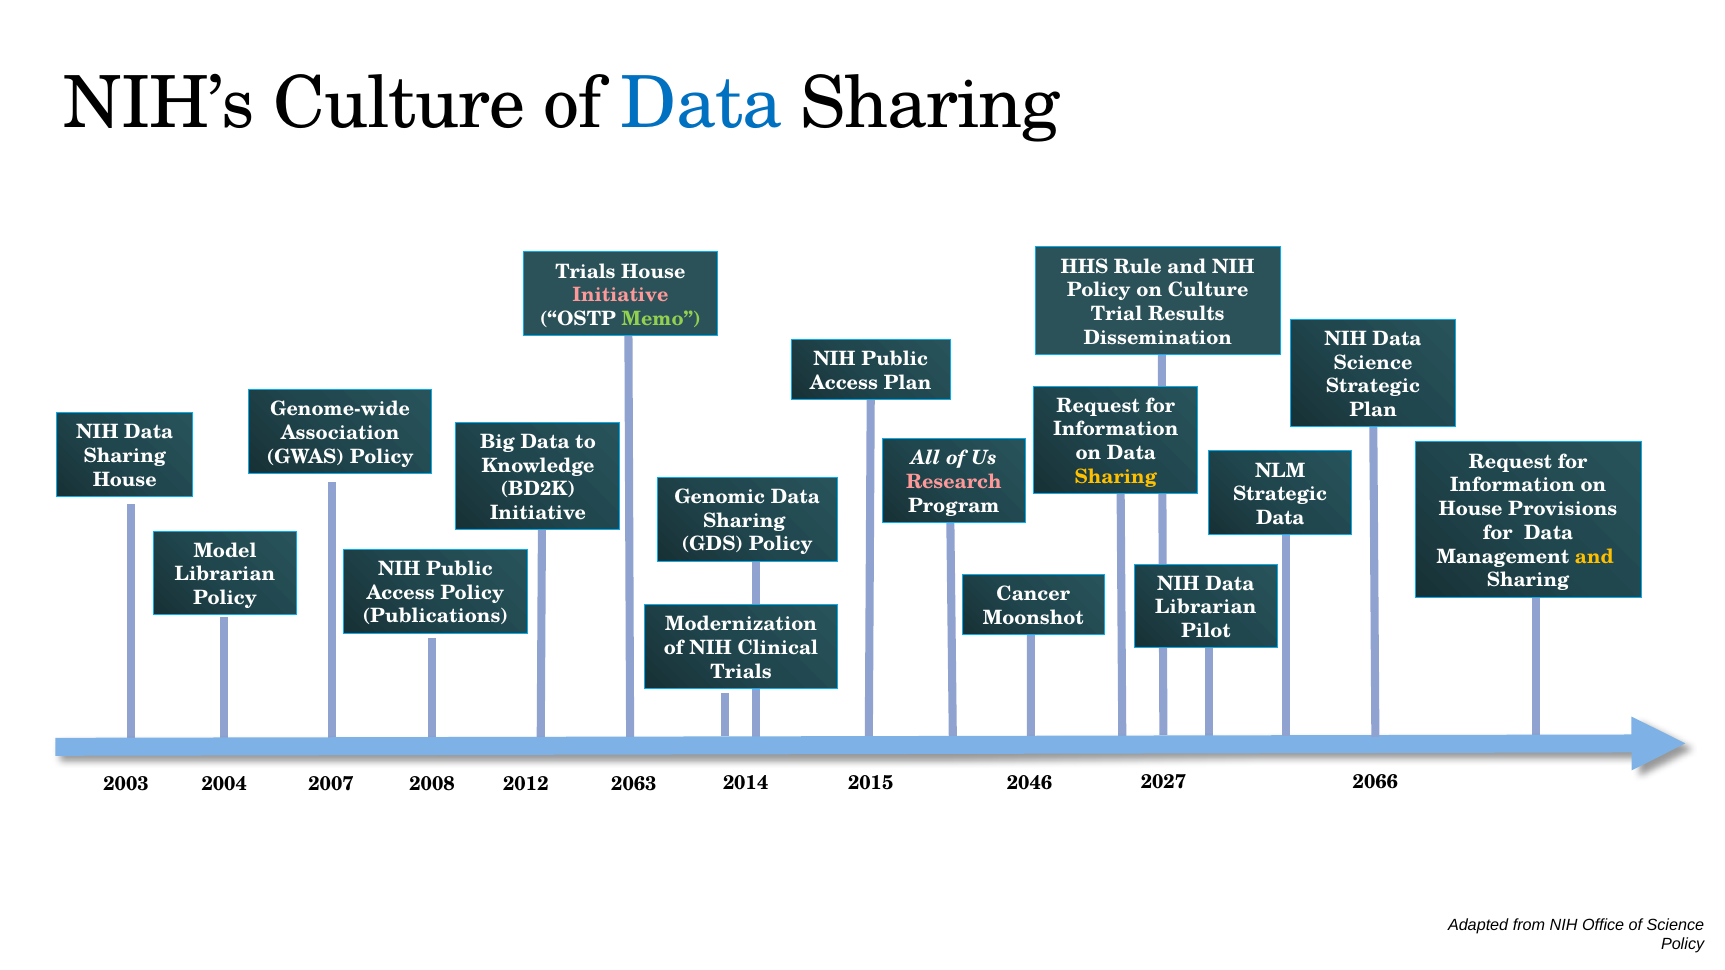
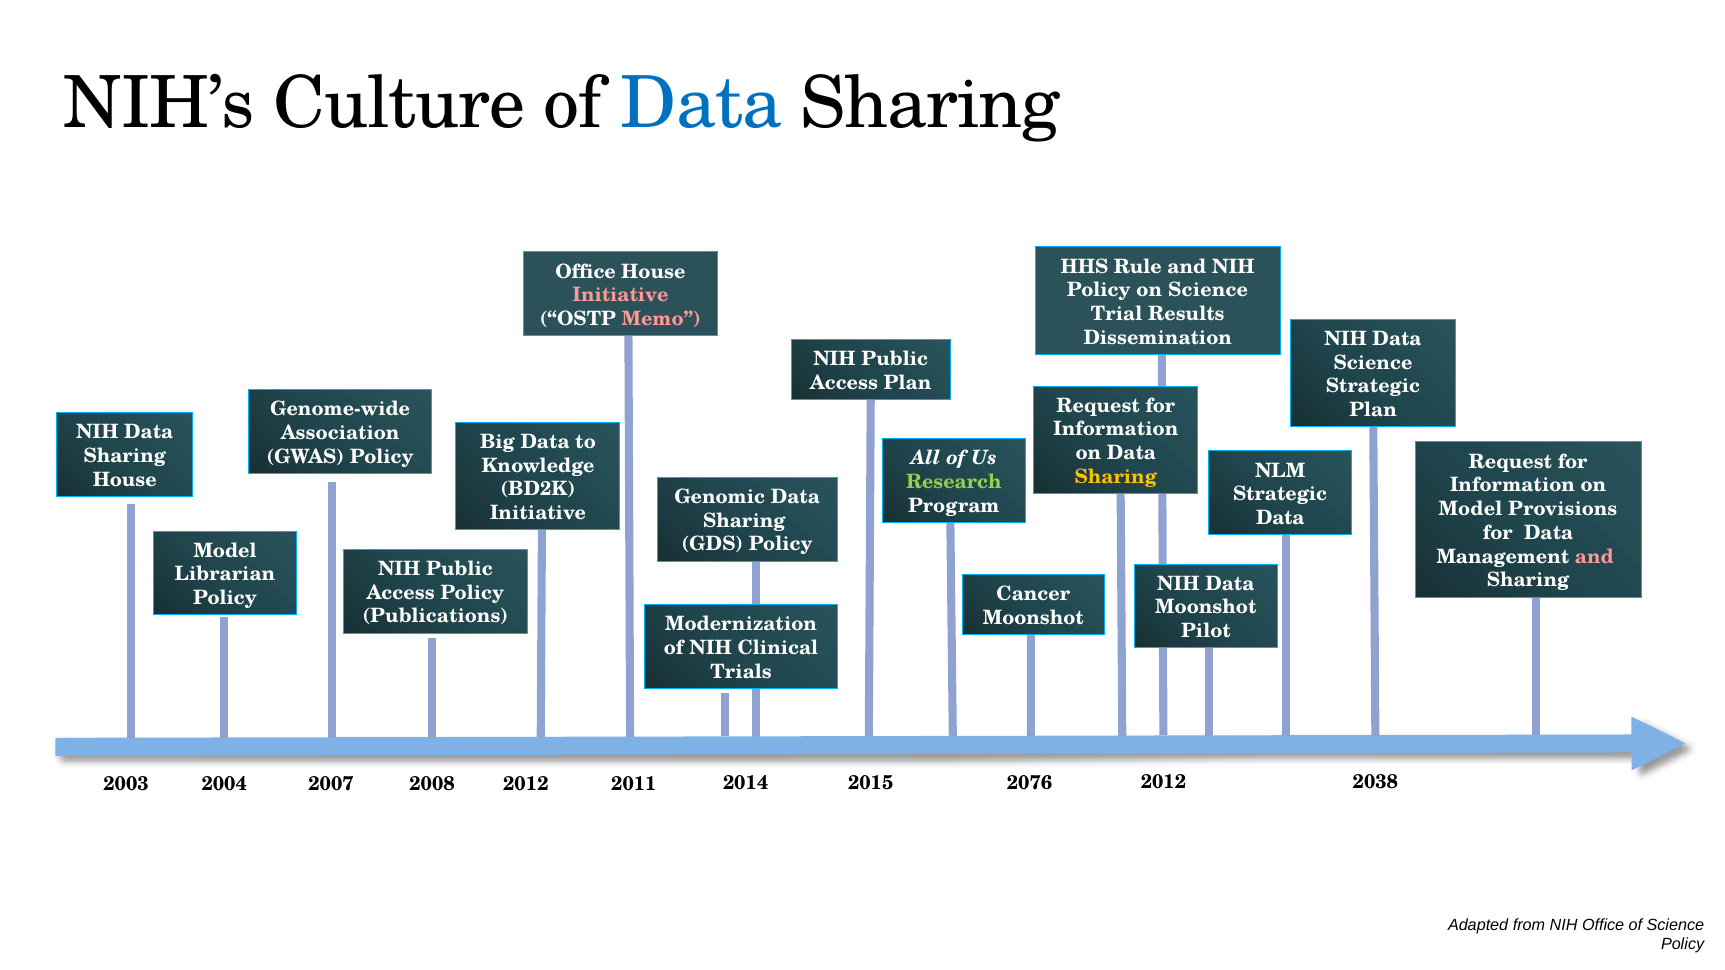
Trials at (585, 272): Trials -> Office
on Culture: Culture -> Science
Memo colour: light green -> pink
Research colour: pink -> light green
House at (1471, 509): House -> Model
and at (1594, 557) colour: yellow -> pink
Librarian at (1206, 608): Librarian -> Moonshot
2066: 2066 -> 2038
2063: 2063 -> 2011
2046: 2046 -> 2076
2015 2027: 2027 -> 2012
